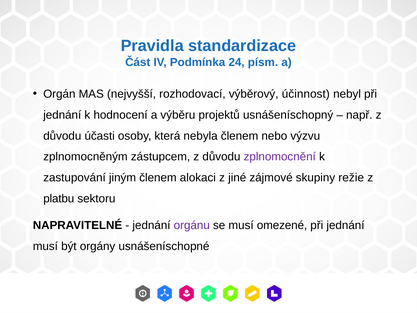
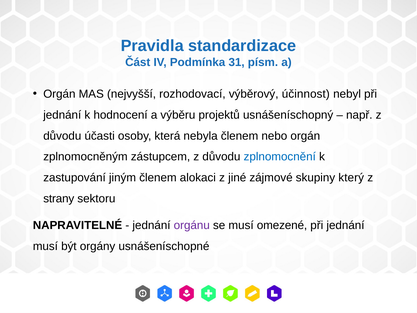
24: 24 -> 31
nebo výzvu: výzvu -> orgán
zplnomocnění colour: purple -> blue
režie: režie -> který
platbu: platbu -> strany
